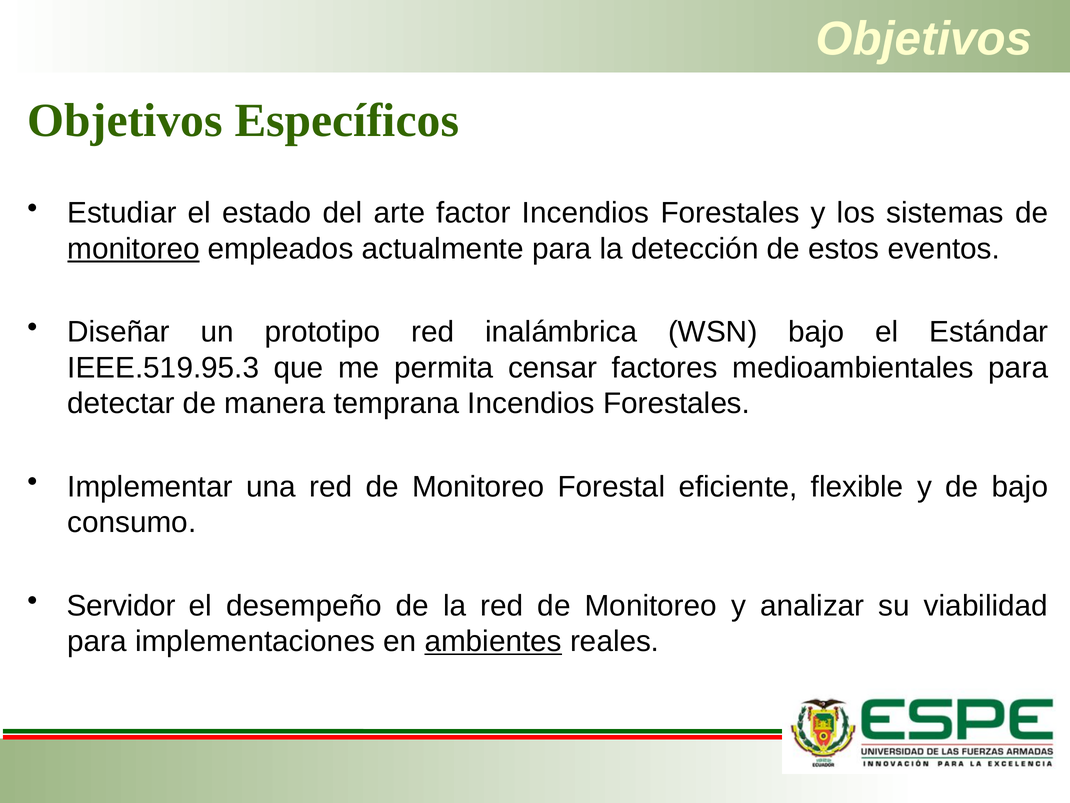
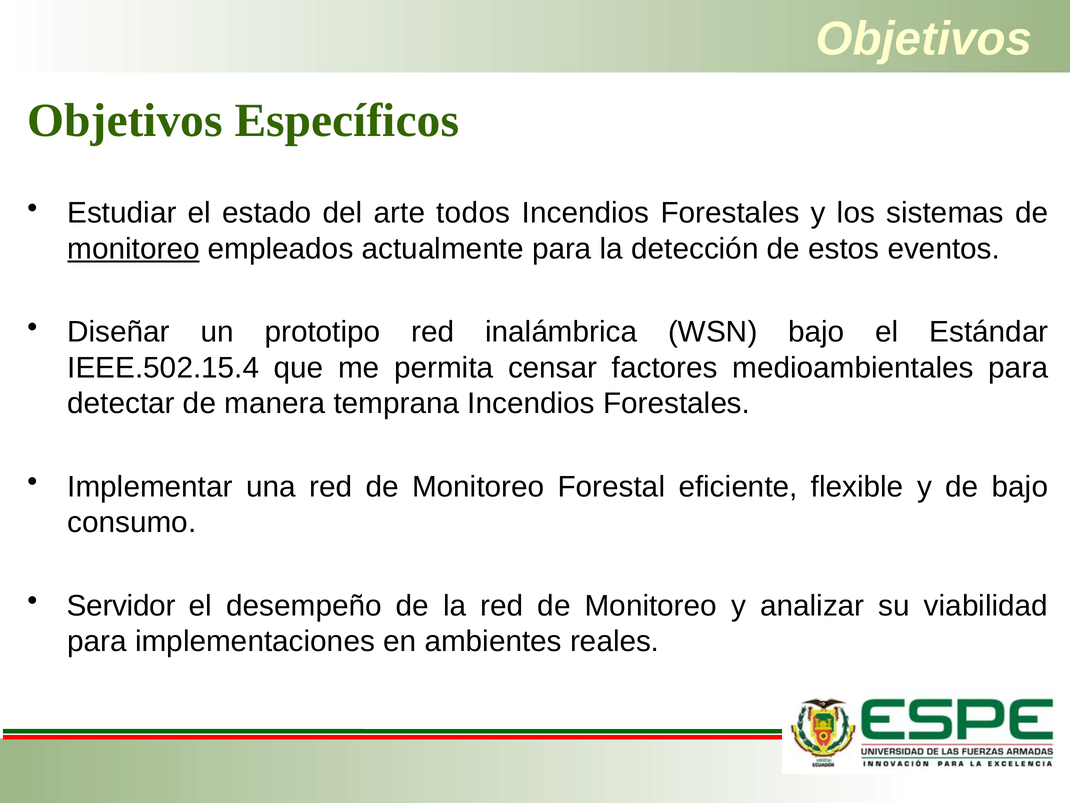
factor: factor -> todos
IEEE.519.95.3: IEEE.519.95.3 -> IEEE.502.15.4
ambientes underline: present -> none
